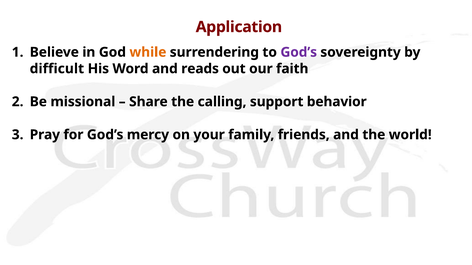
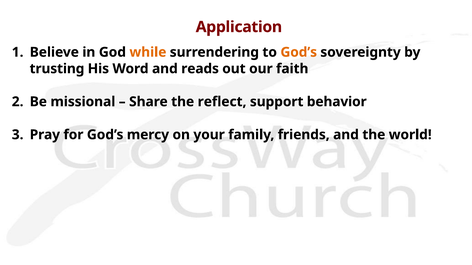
God’s at (299, 52) colour: purple -> orange
difficult: difficult -> trusting
calling: calling -> reflect
